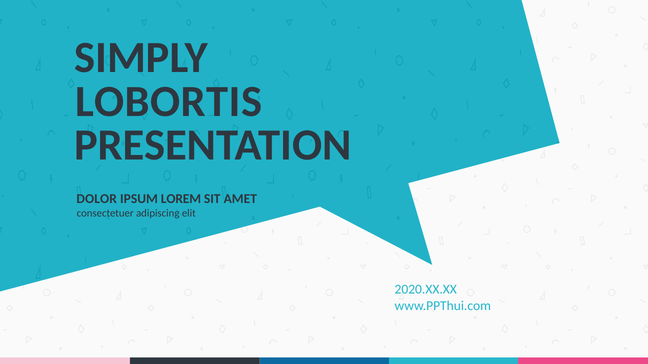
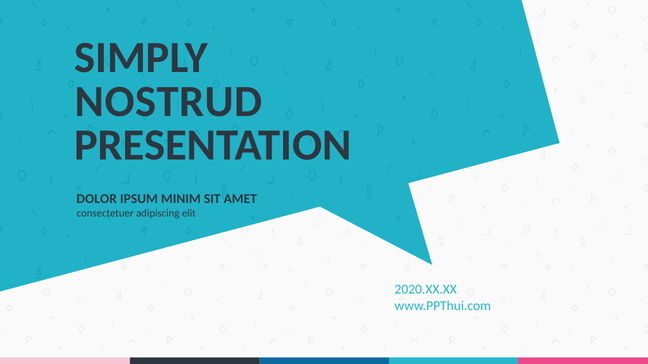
LOBORTIS: LOBORTIS -> NOSTRUD
LOREM: LOREM -> MINIM
